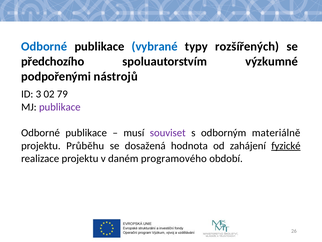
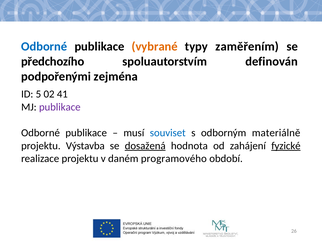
vybrané colour: blue -> orange
rozšířených: rozšířených -> zaměřením
výzkumné: výzkumné -> definován
nástrojů: nástrojů -> zejména
3: 3 -> 5
79: 79 -> 41
souviset colour: purple -> blue
Průběhu: Průběhu -> Výstavba
dosažená underline: none -> present
